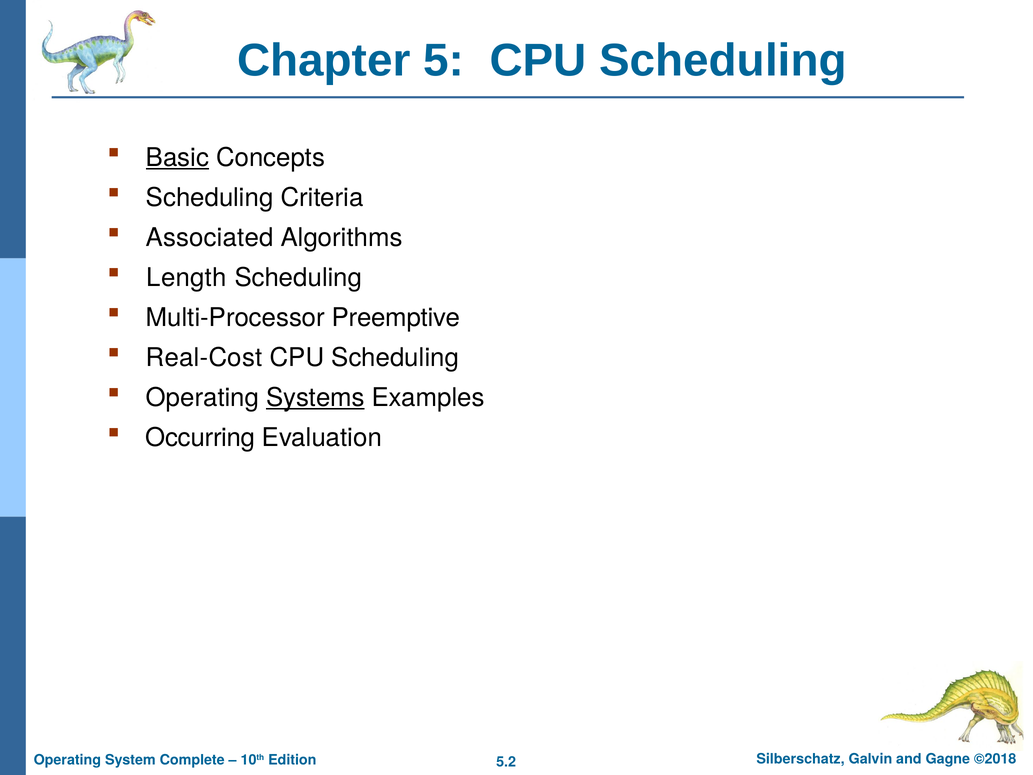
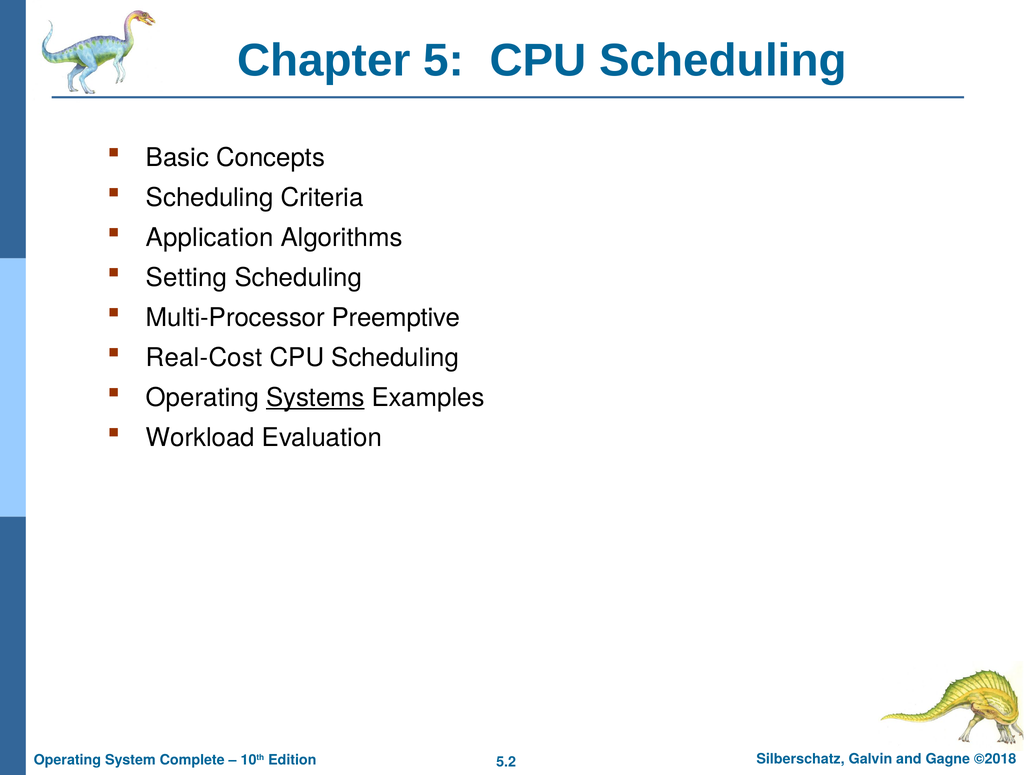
Basic underline: present -> none
Associated: Associated -> Application
Length: Length -> Setting
Occurring: Occurring -> Workload
